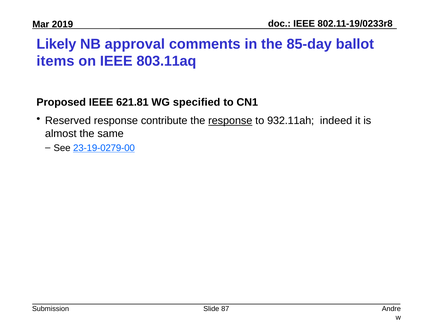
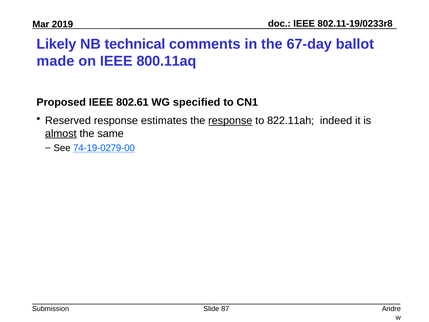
approval: approval -> technical
85-day: 85-day -> 67-day
items: items -> made
803.11aq: 803.11aq -> 800.11aq
621.81: 621.81 -> 802.61
contribute: contribute -> estimates
932.11ah: 932.11ah -> 822.11ah
almost underline: none -> present
23-19-0279-00: 23-19-0279-00 -> 74-19-0279-00
